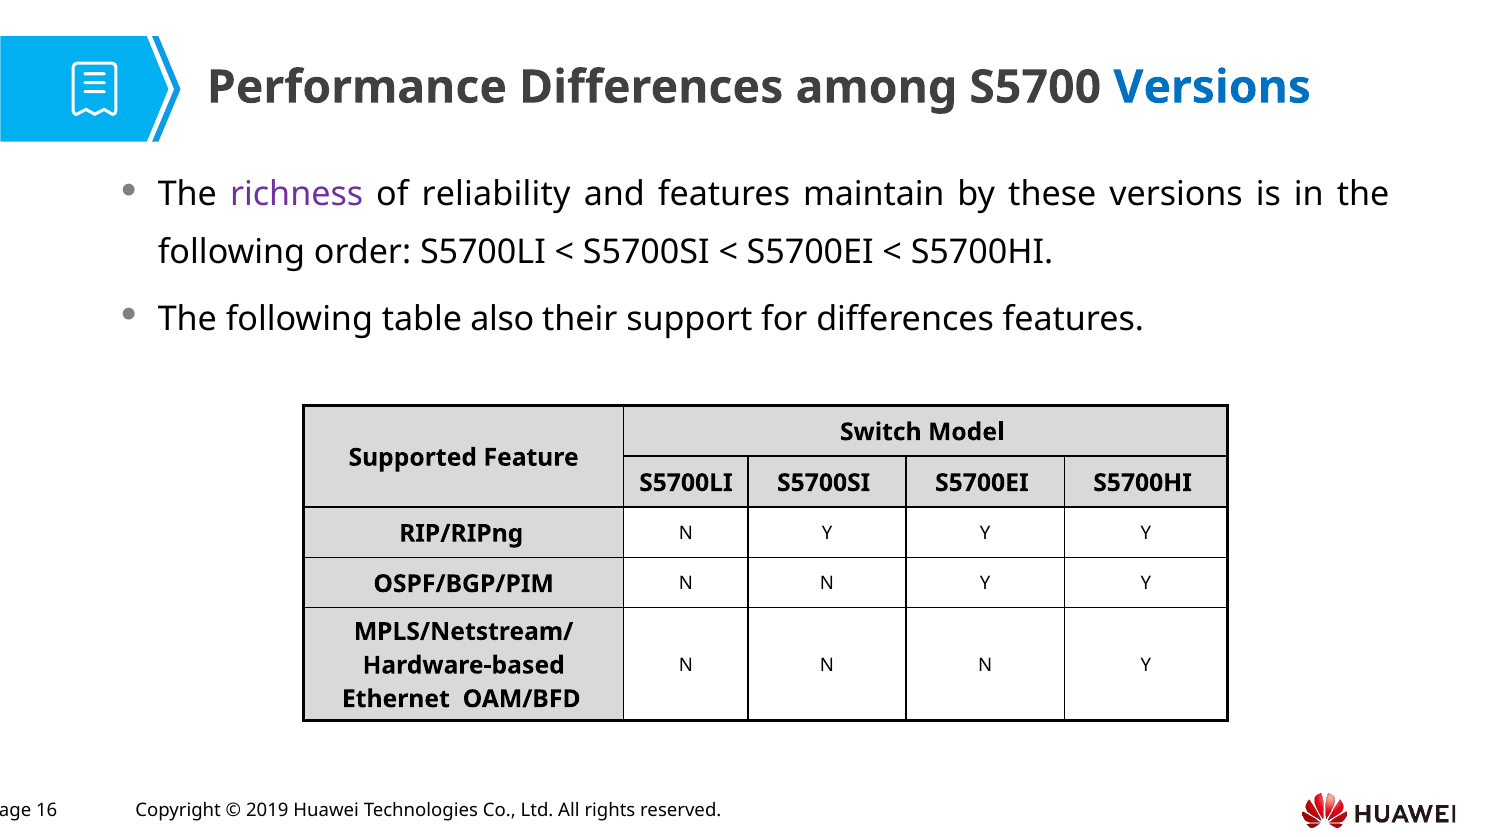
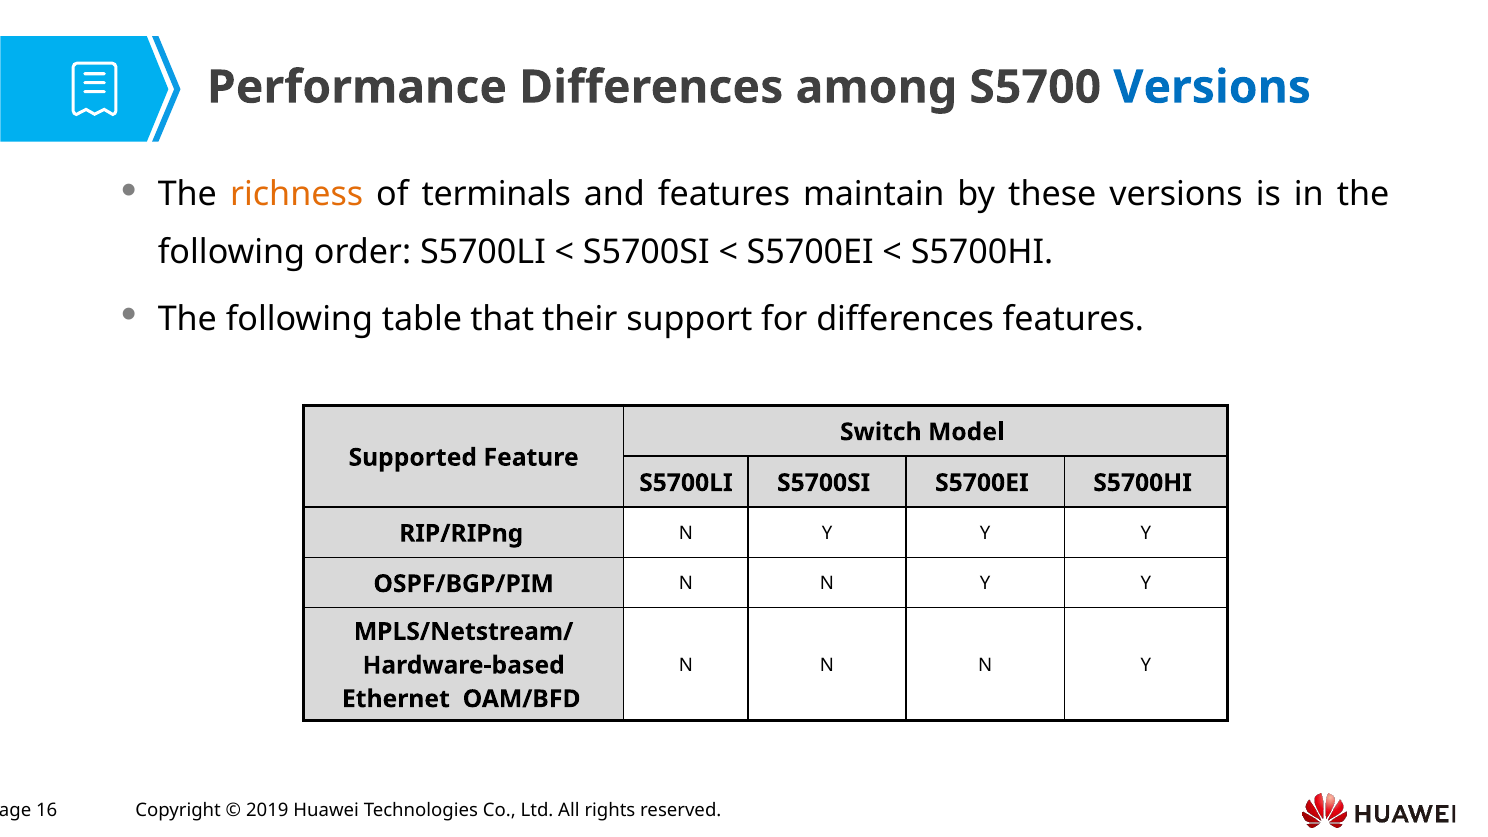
richness colour: purple -> orange
reliability: reliability -> terminals
also: also -> that
